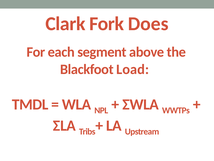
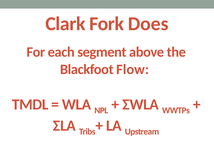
Load: Load -> Flow
